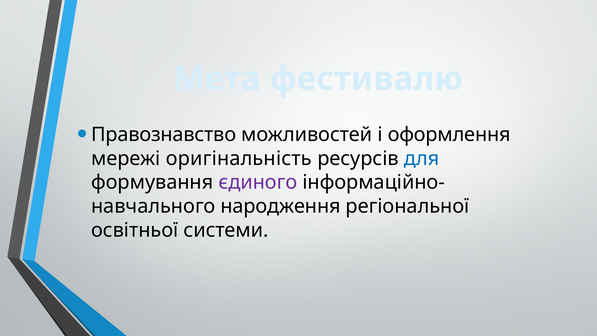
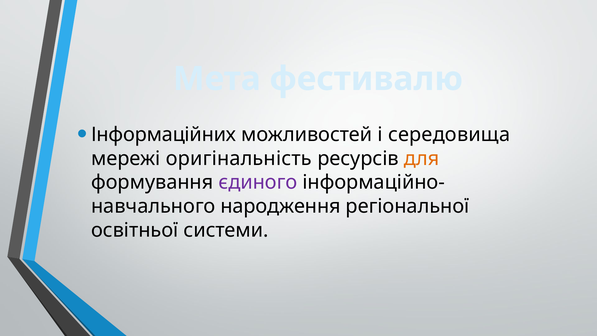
Правознавство: Правознавство -> Інформаційних
оформлення: оформлення -> середовища
для colour: blue -> orange
